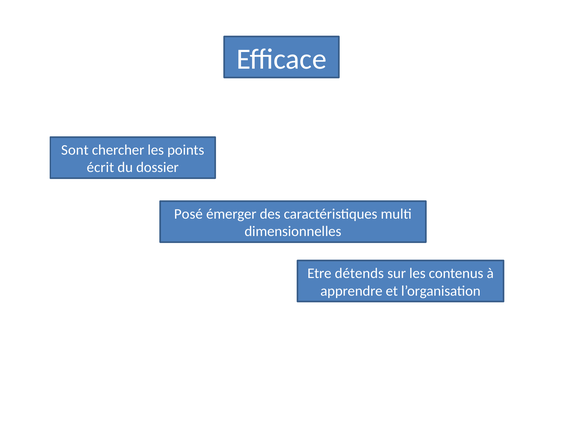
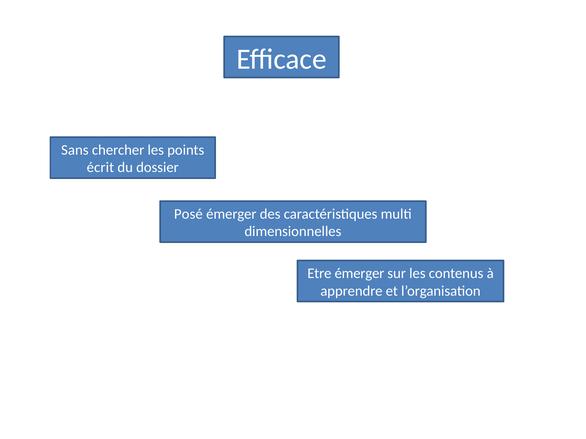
Sont: Sont -> Sans
Etre détends: détends -> émerger
